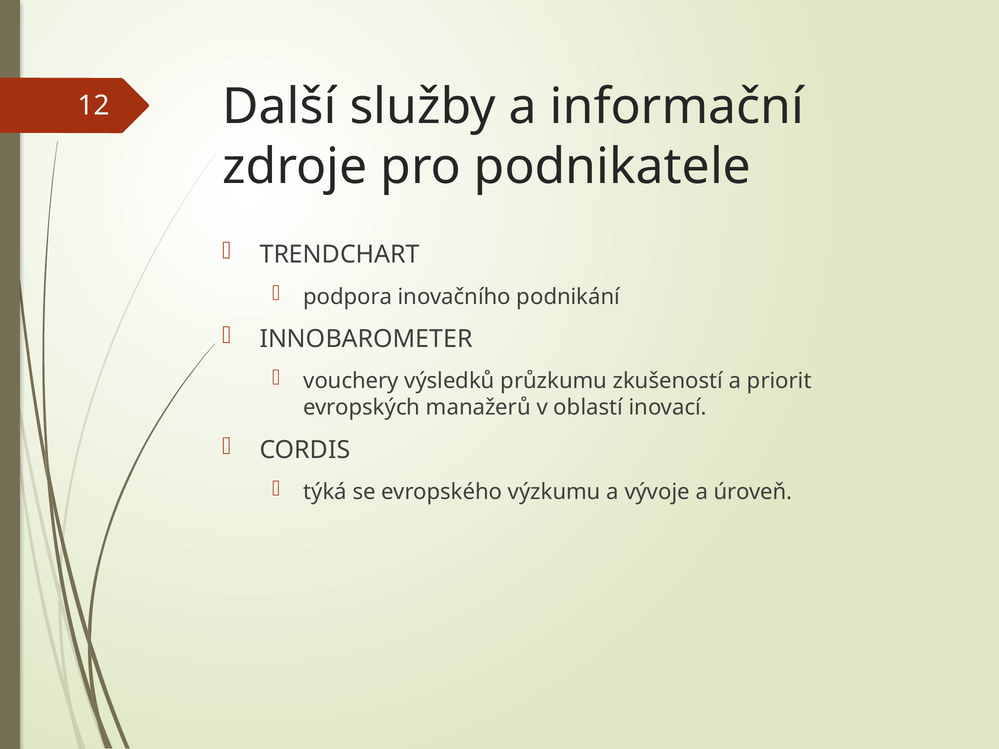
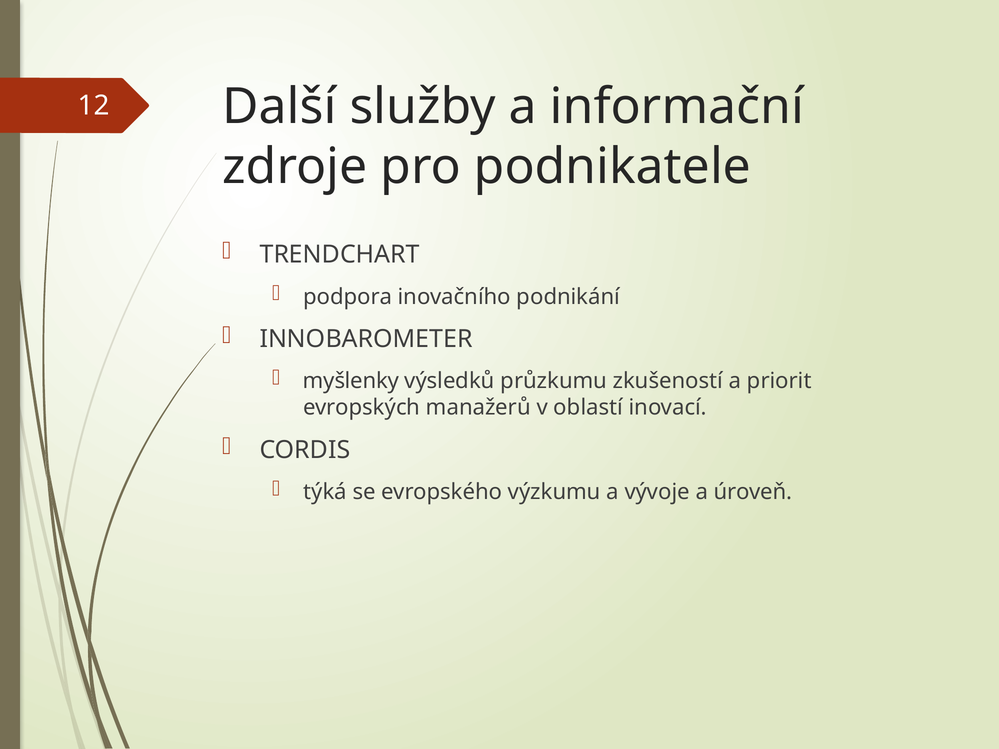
vouchery: vouchery -> myšlenky
